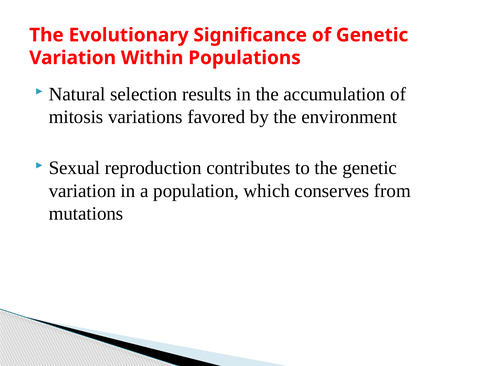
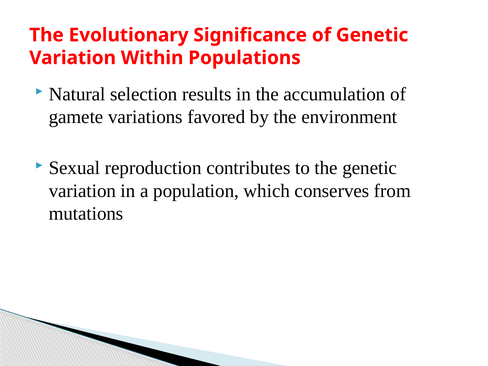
mitosis: mitosis -> gamete
